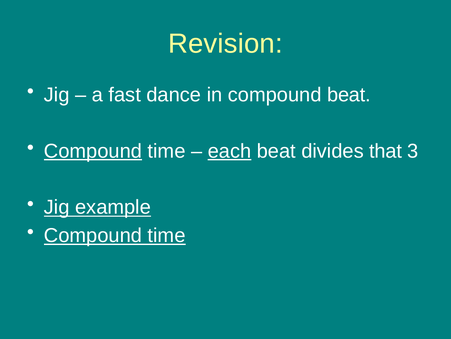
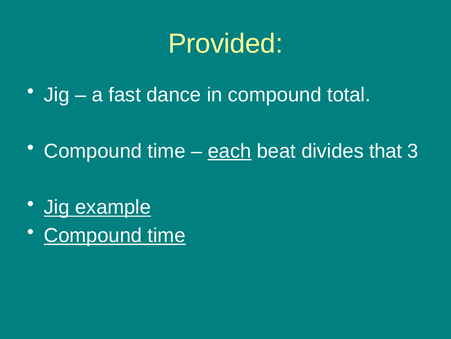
Revision: Revision -> Provided
compound beat: beat -> total
Compound at (93, 151) underline: present -> none
